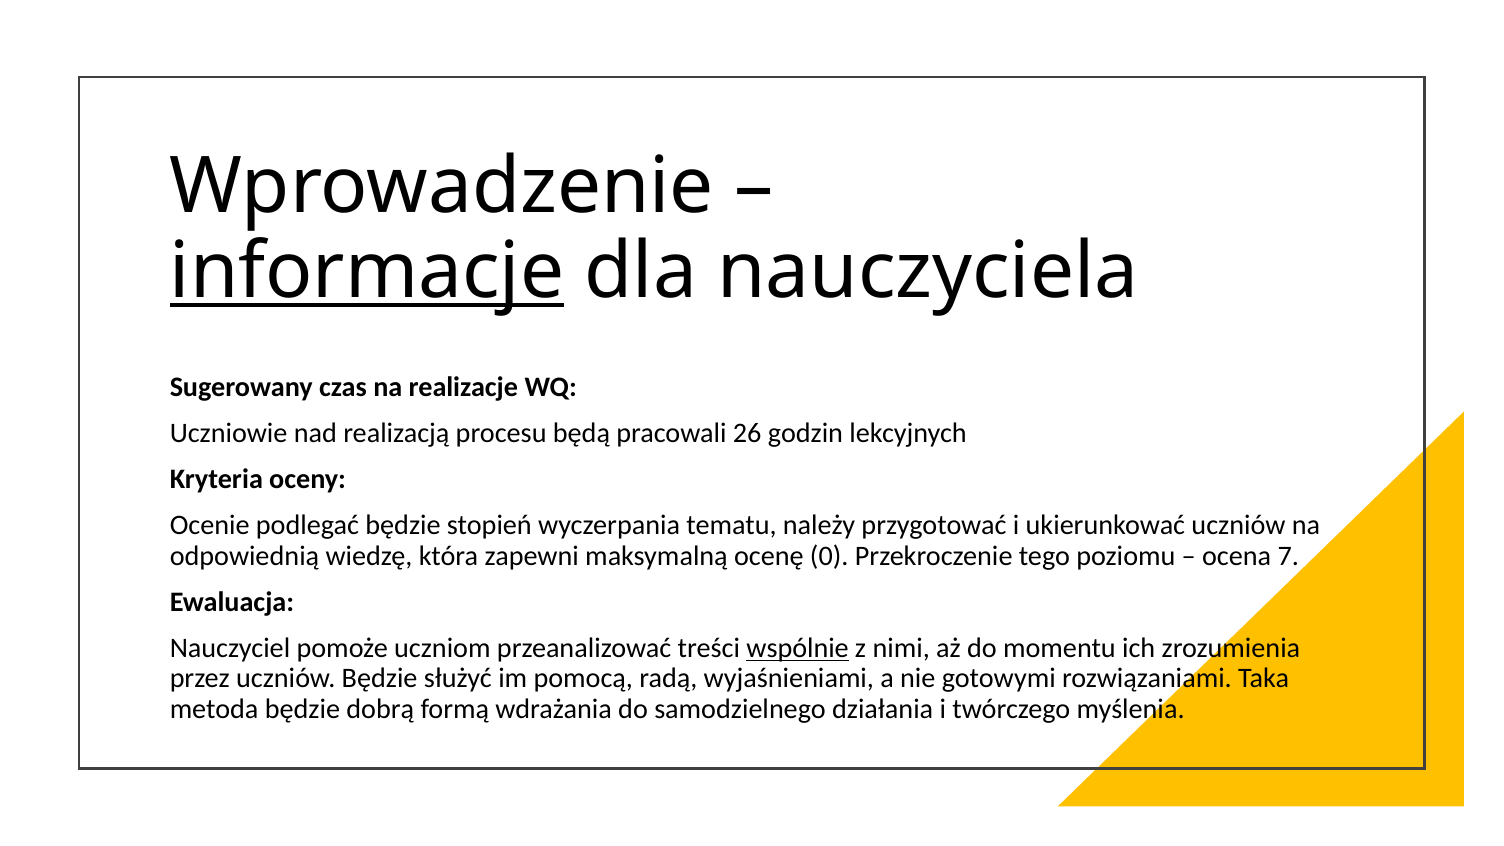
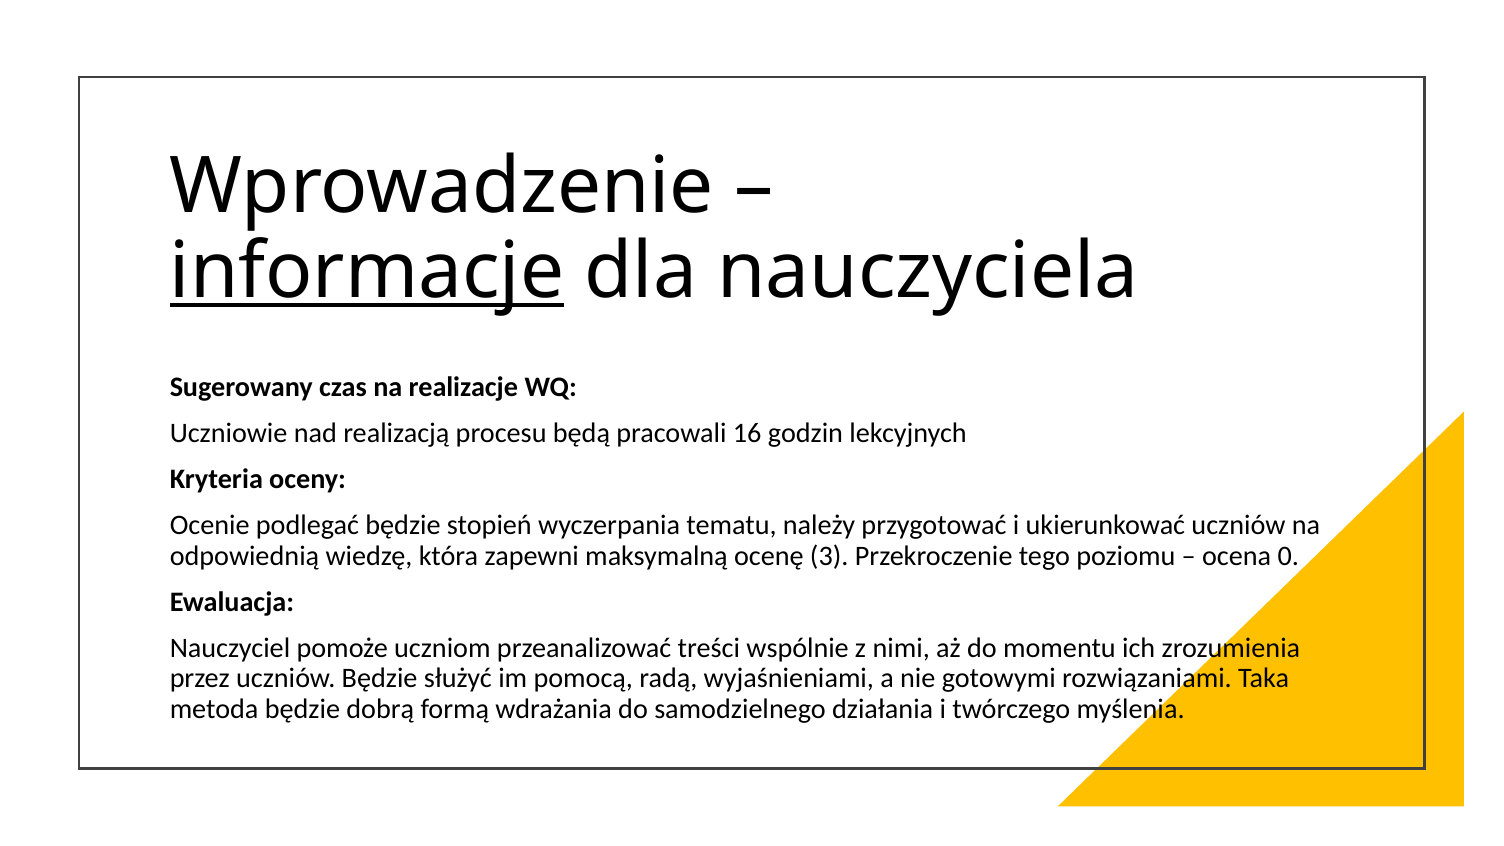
26: 26 -> 16
0: 0 -> 3
7: 7 -> 0
wspólnie underline: present -> none
